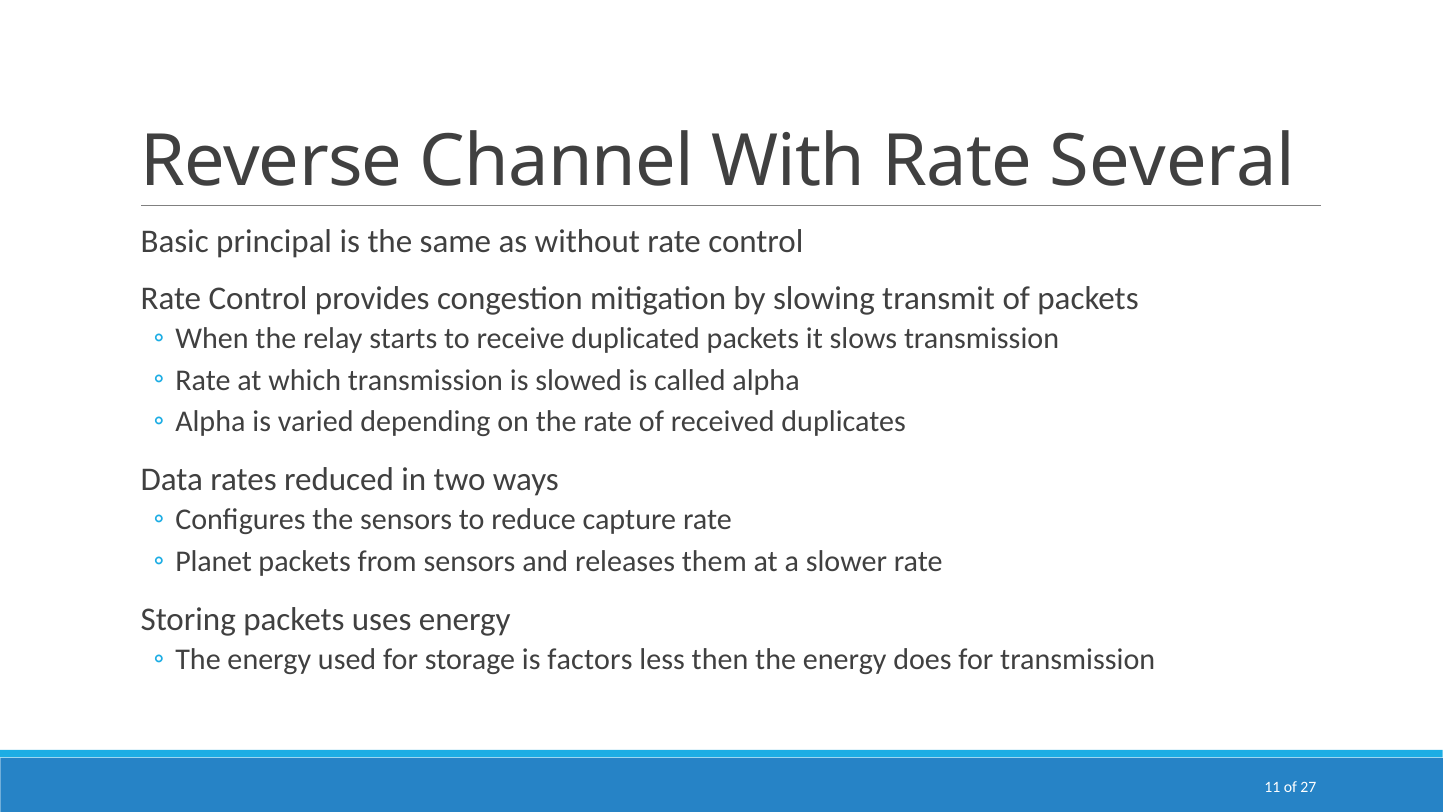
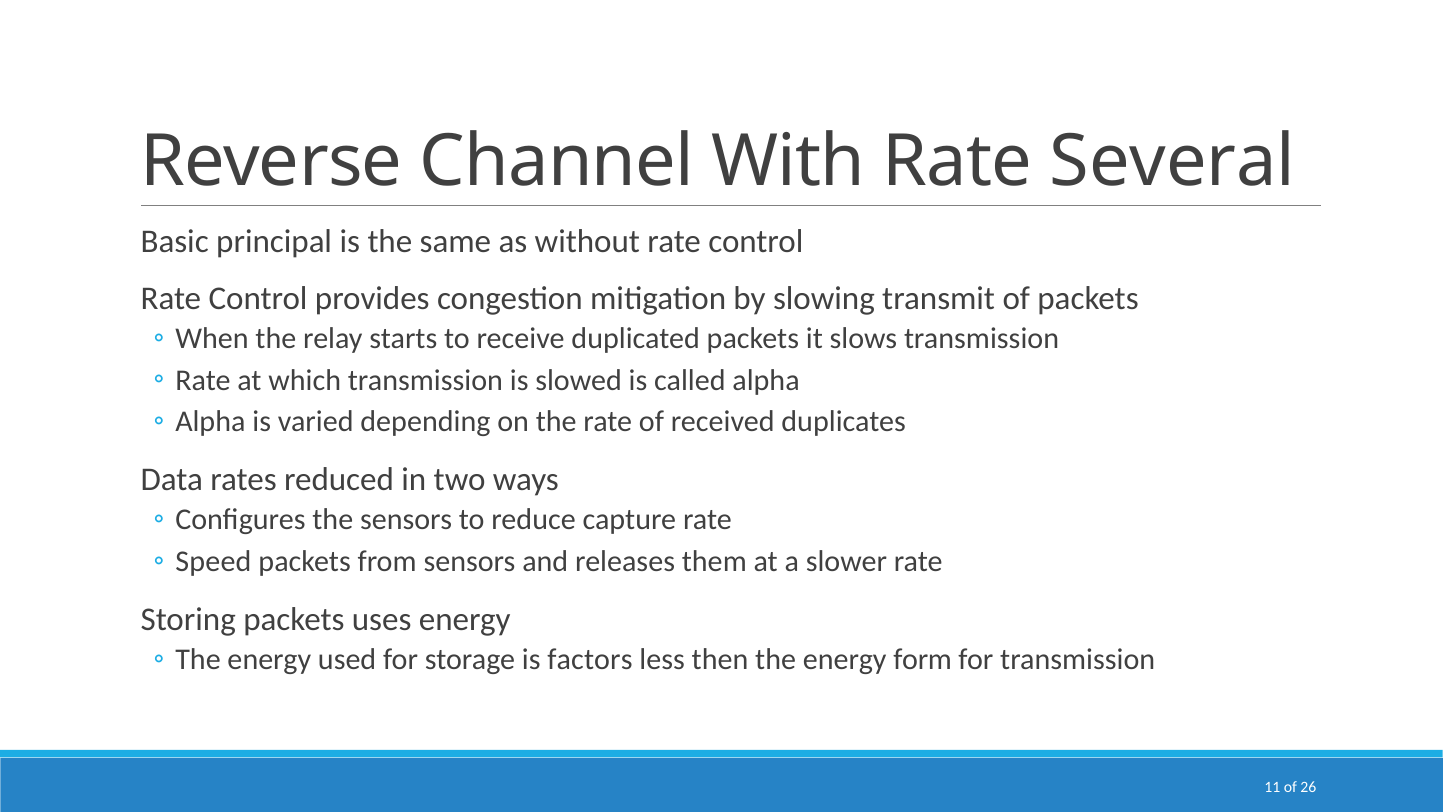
Planet: Planet -> Speed
does: does -> form
27: 27 -> 26
